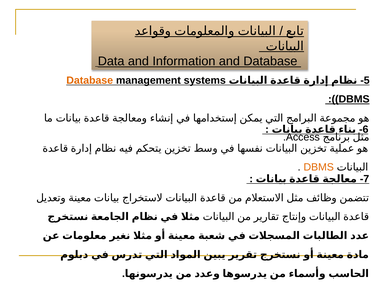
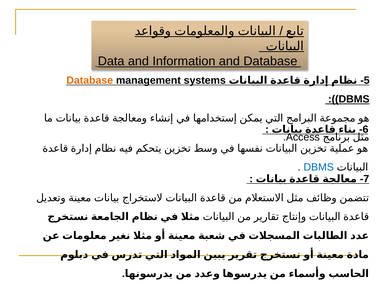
DBMS at (319, 167) colour: orange -> blue
